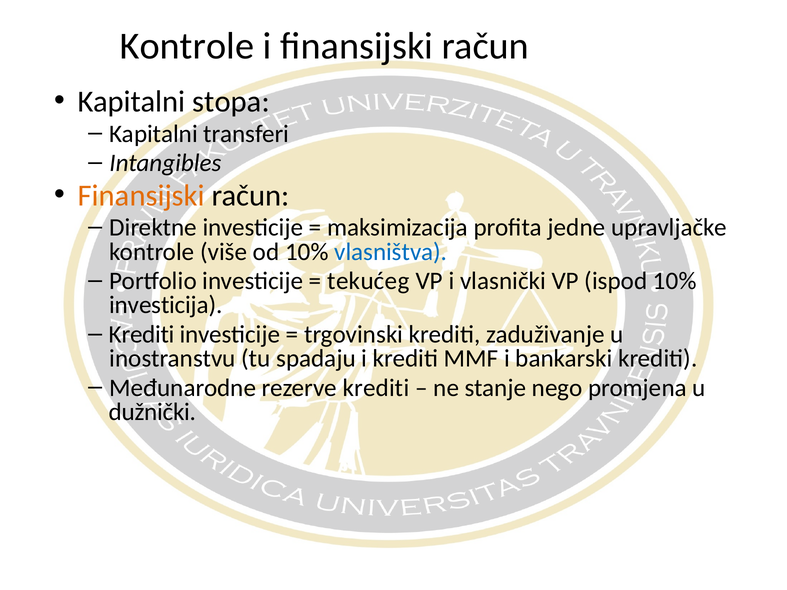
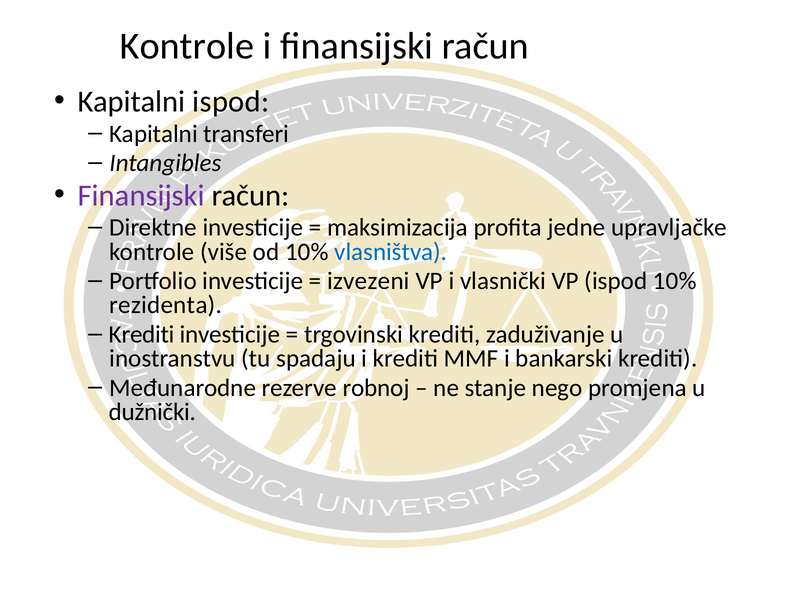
Kapitalni stopa: stopa -> ispod
Finansijski at (141, 196) colour: orange -> purple
tekućeg: tekućeg -> izvezeni
investicija: investicija -> rezidenta
rezerve krediti: krediti -> robnoj
